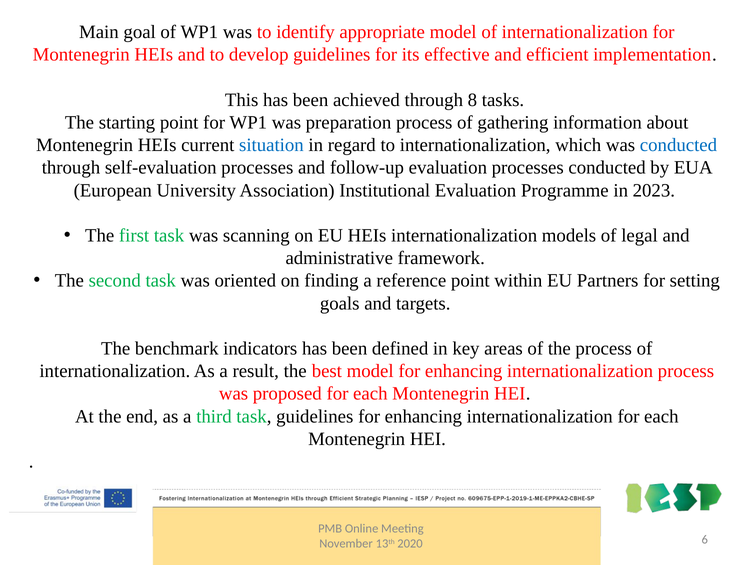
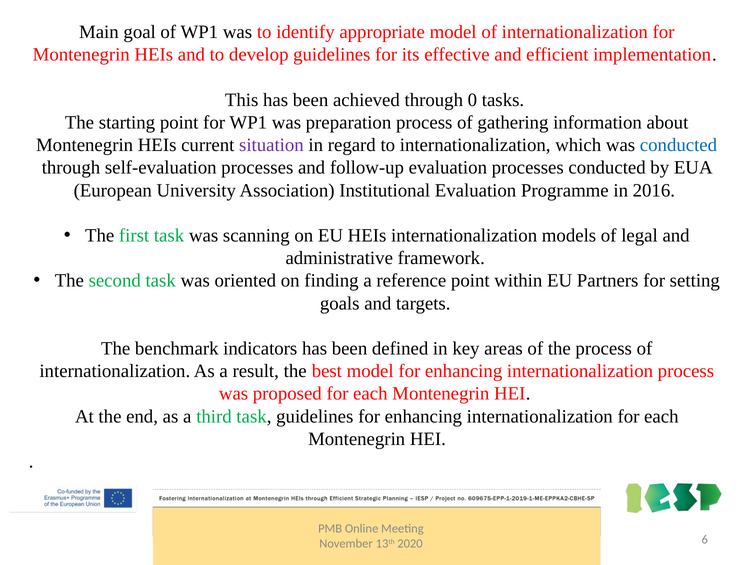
8: 8 -> 0
situation colour: blue -> purple
2023: 2023 -> 2016
